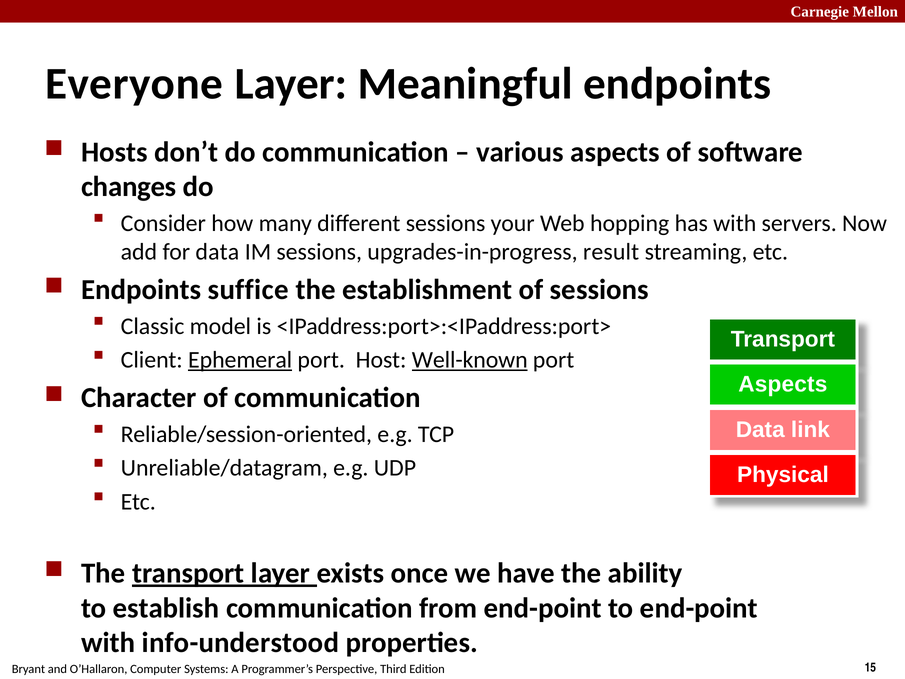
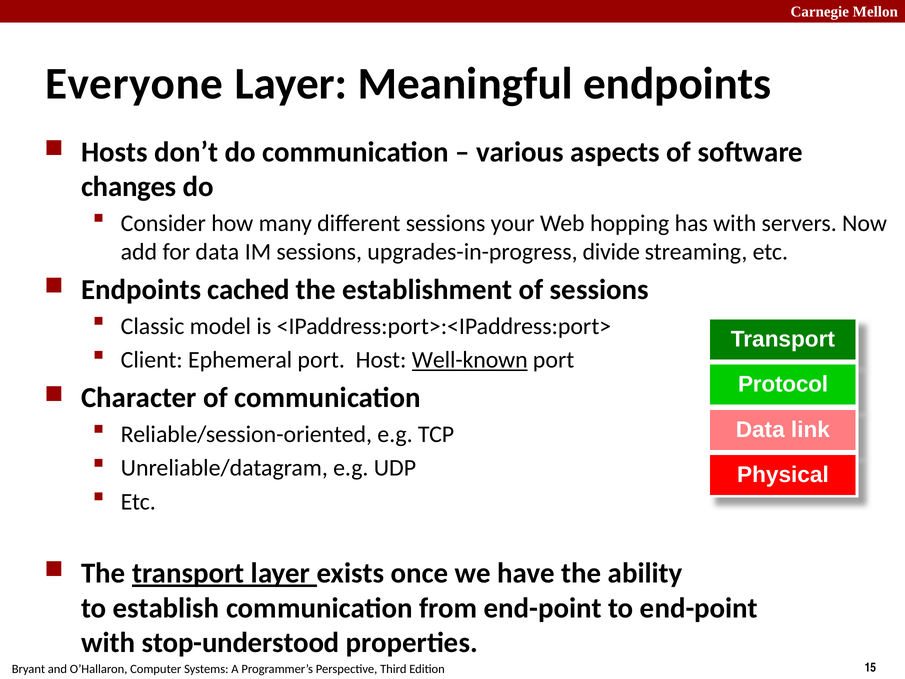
result: result -> divide
suffice: suffice -> cached
Ephemeral underline: present -> none
Aspects at (783, 384): Aspects -> Protocol
info-understood: info-understood -> stop-understood
